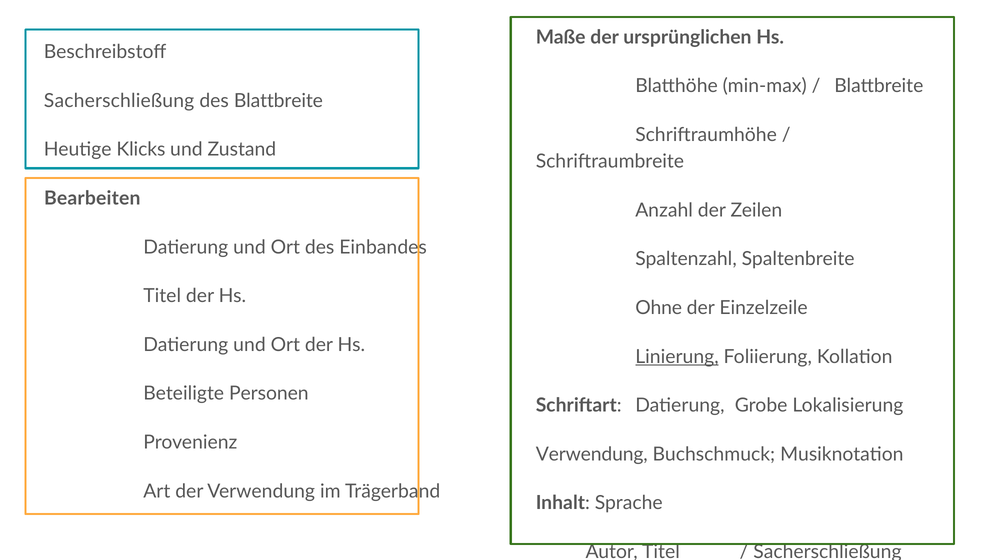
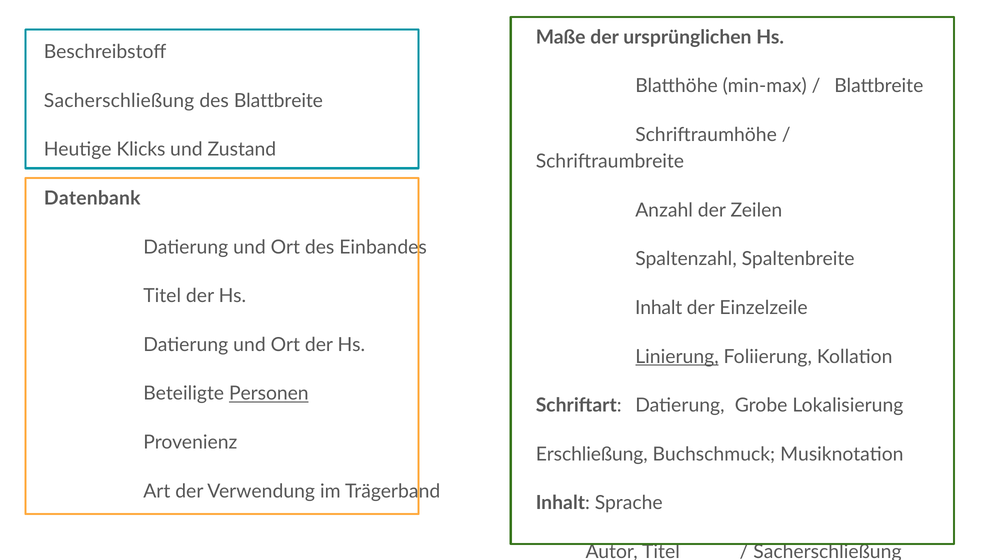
Bearbeiten: Bearbeiten -> Datenbank
Ohne at (659, 308): Ohne -> Inhalt
Personen underline: none -> present
Verwendung at (592, 454): Verwendung -> Erschließung
